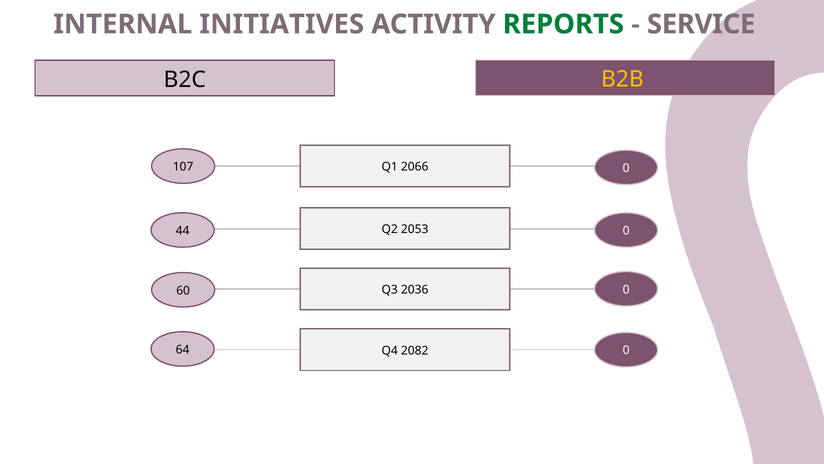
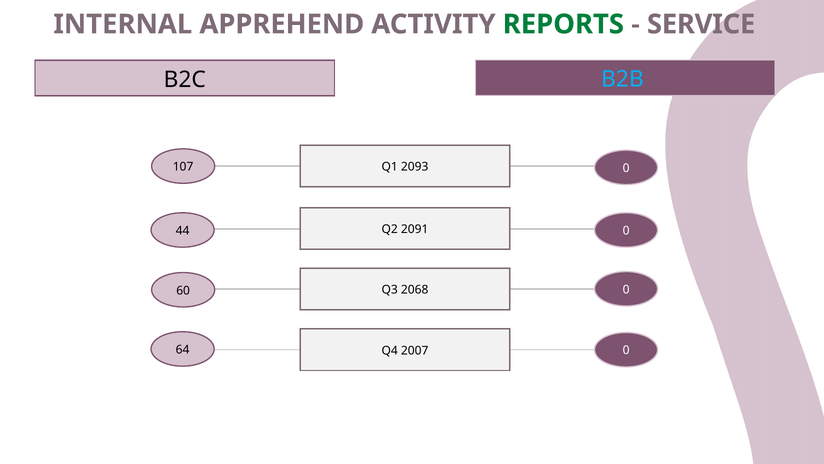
INITIATIVES: INITIATIVES -> APPREHEND
B2B colour: yellow -> light blue
2066: 2066 -> 2093
2053: 2053 -> 2091
2036: 2036 -> 2068
2082: 2082 -> 2007
